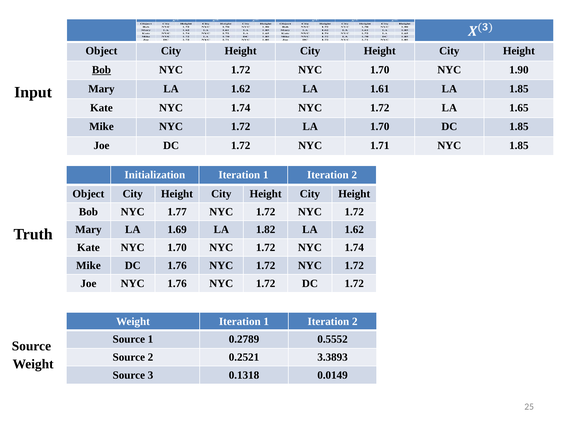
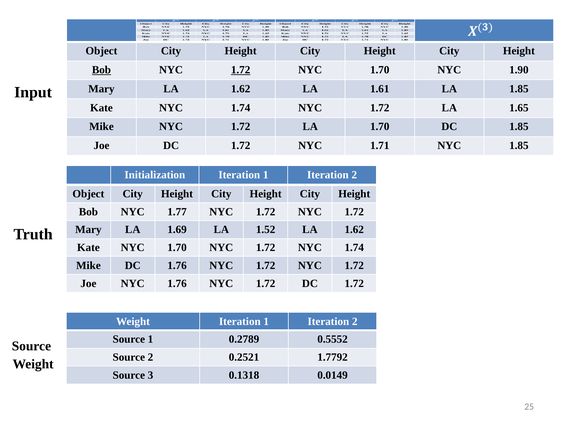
1.72 at (241, 70) underline: none -> present
1.82: 1.82 -> 1.52
3.3893: 3.3893 -> 1.7792
